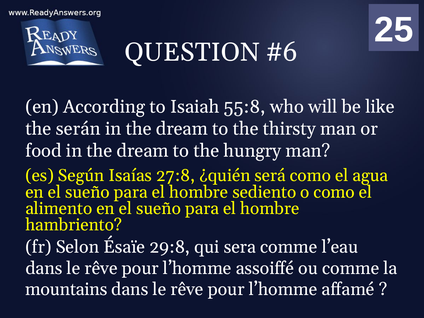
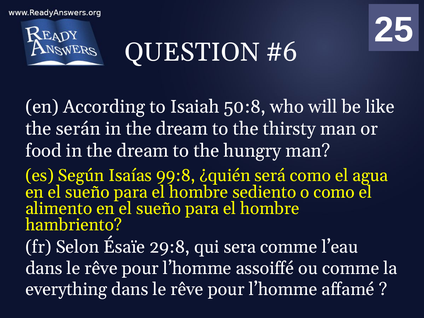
55:8: 55:8 -> 50:8
27:8: 27:8 -> 99:8
mountains: mountains -> everything
